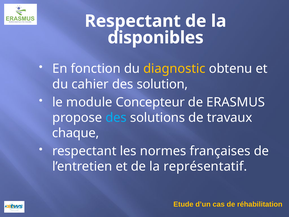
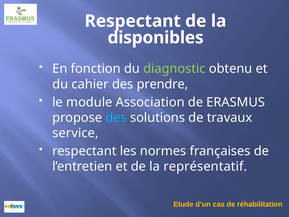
diagnostic colour: yellow -> light green
solution: solution -> prendre
Concepteur: Concepteur -> Association
chaque: chaque -> service
